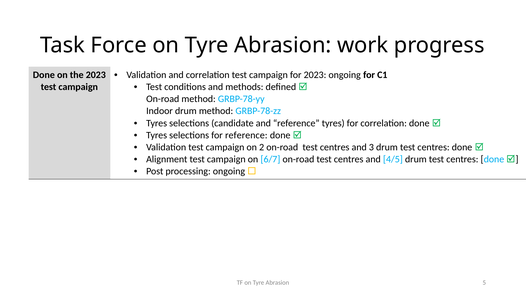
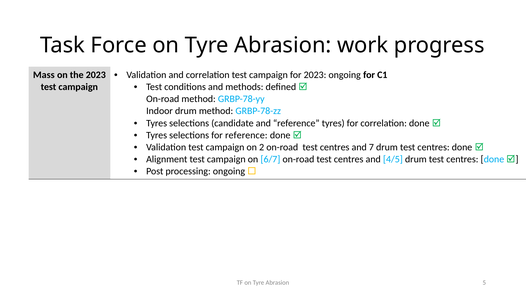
Done at (44, 75): Done -> Mass
3: 3 -> 7
